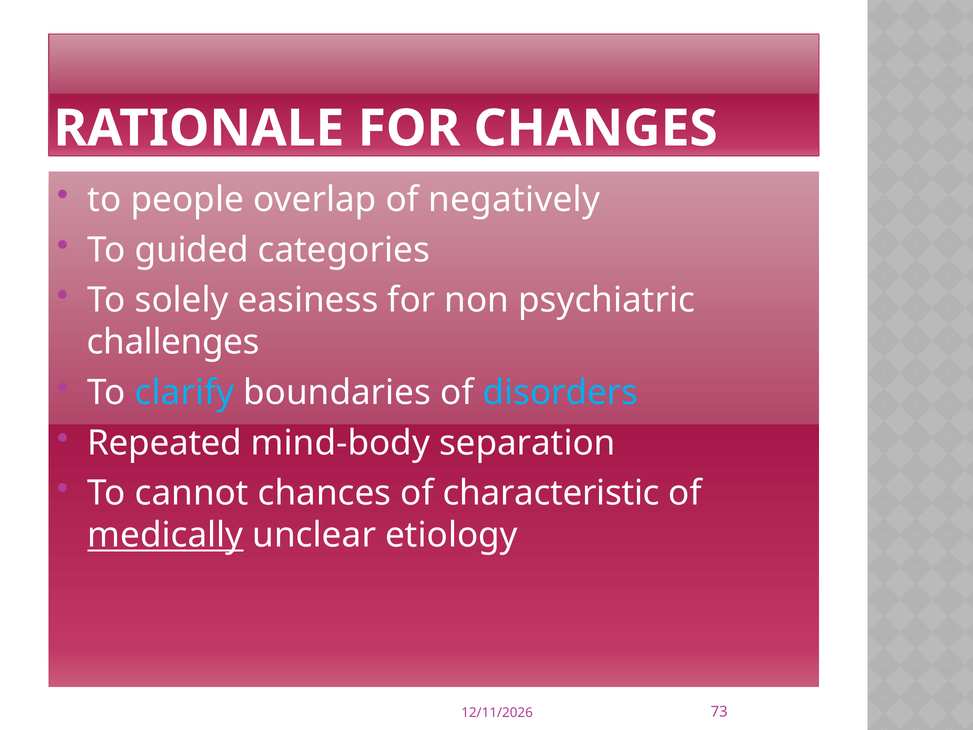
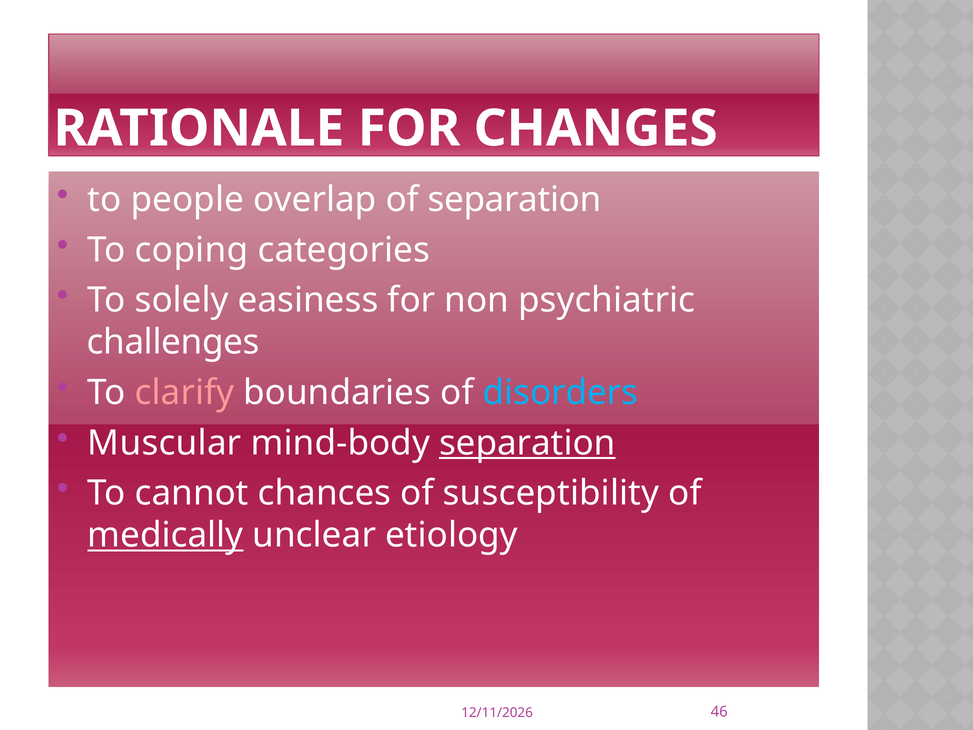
of negatively: negatively -> separation
guided: guided -> coping
clarify colour: light blue -> pink
Repeated: Repeated -> Muscular
separation at (527, 443) underline: none -> present
characteristic: characteristic -> susceptibility
73: 73 -> 46
